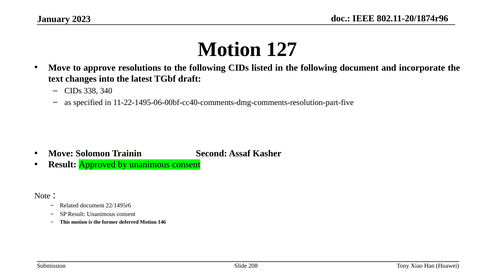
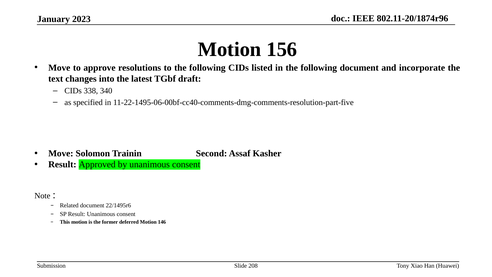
127: 127 -> 156
